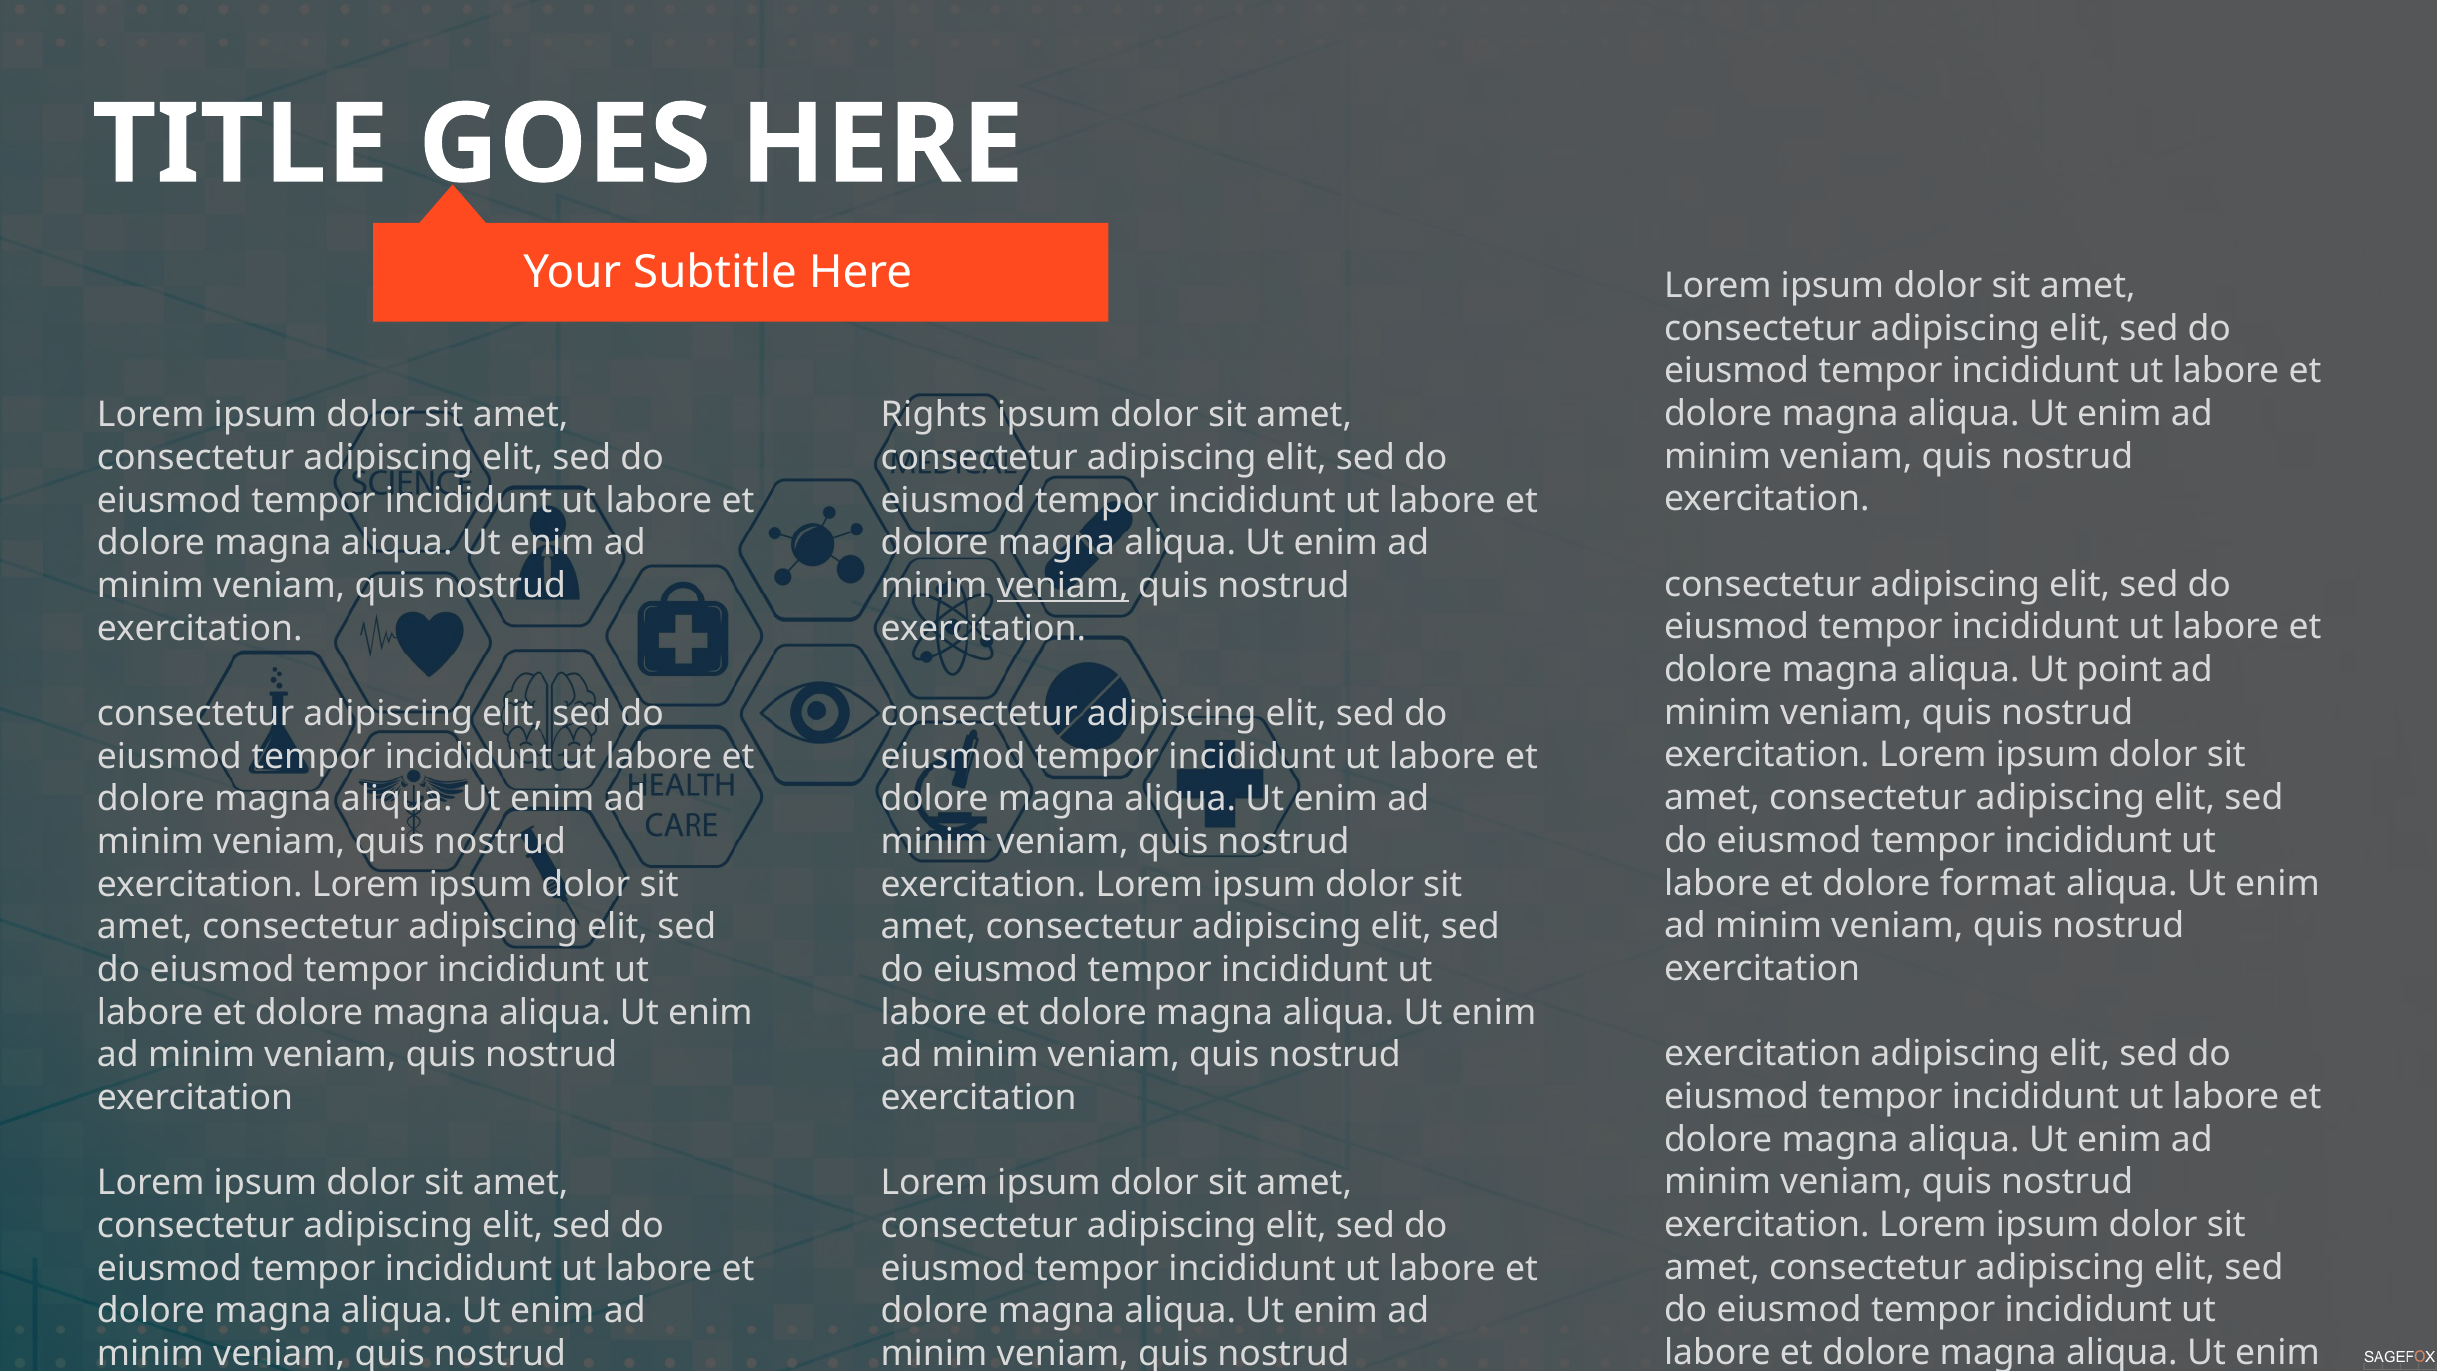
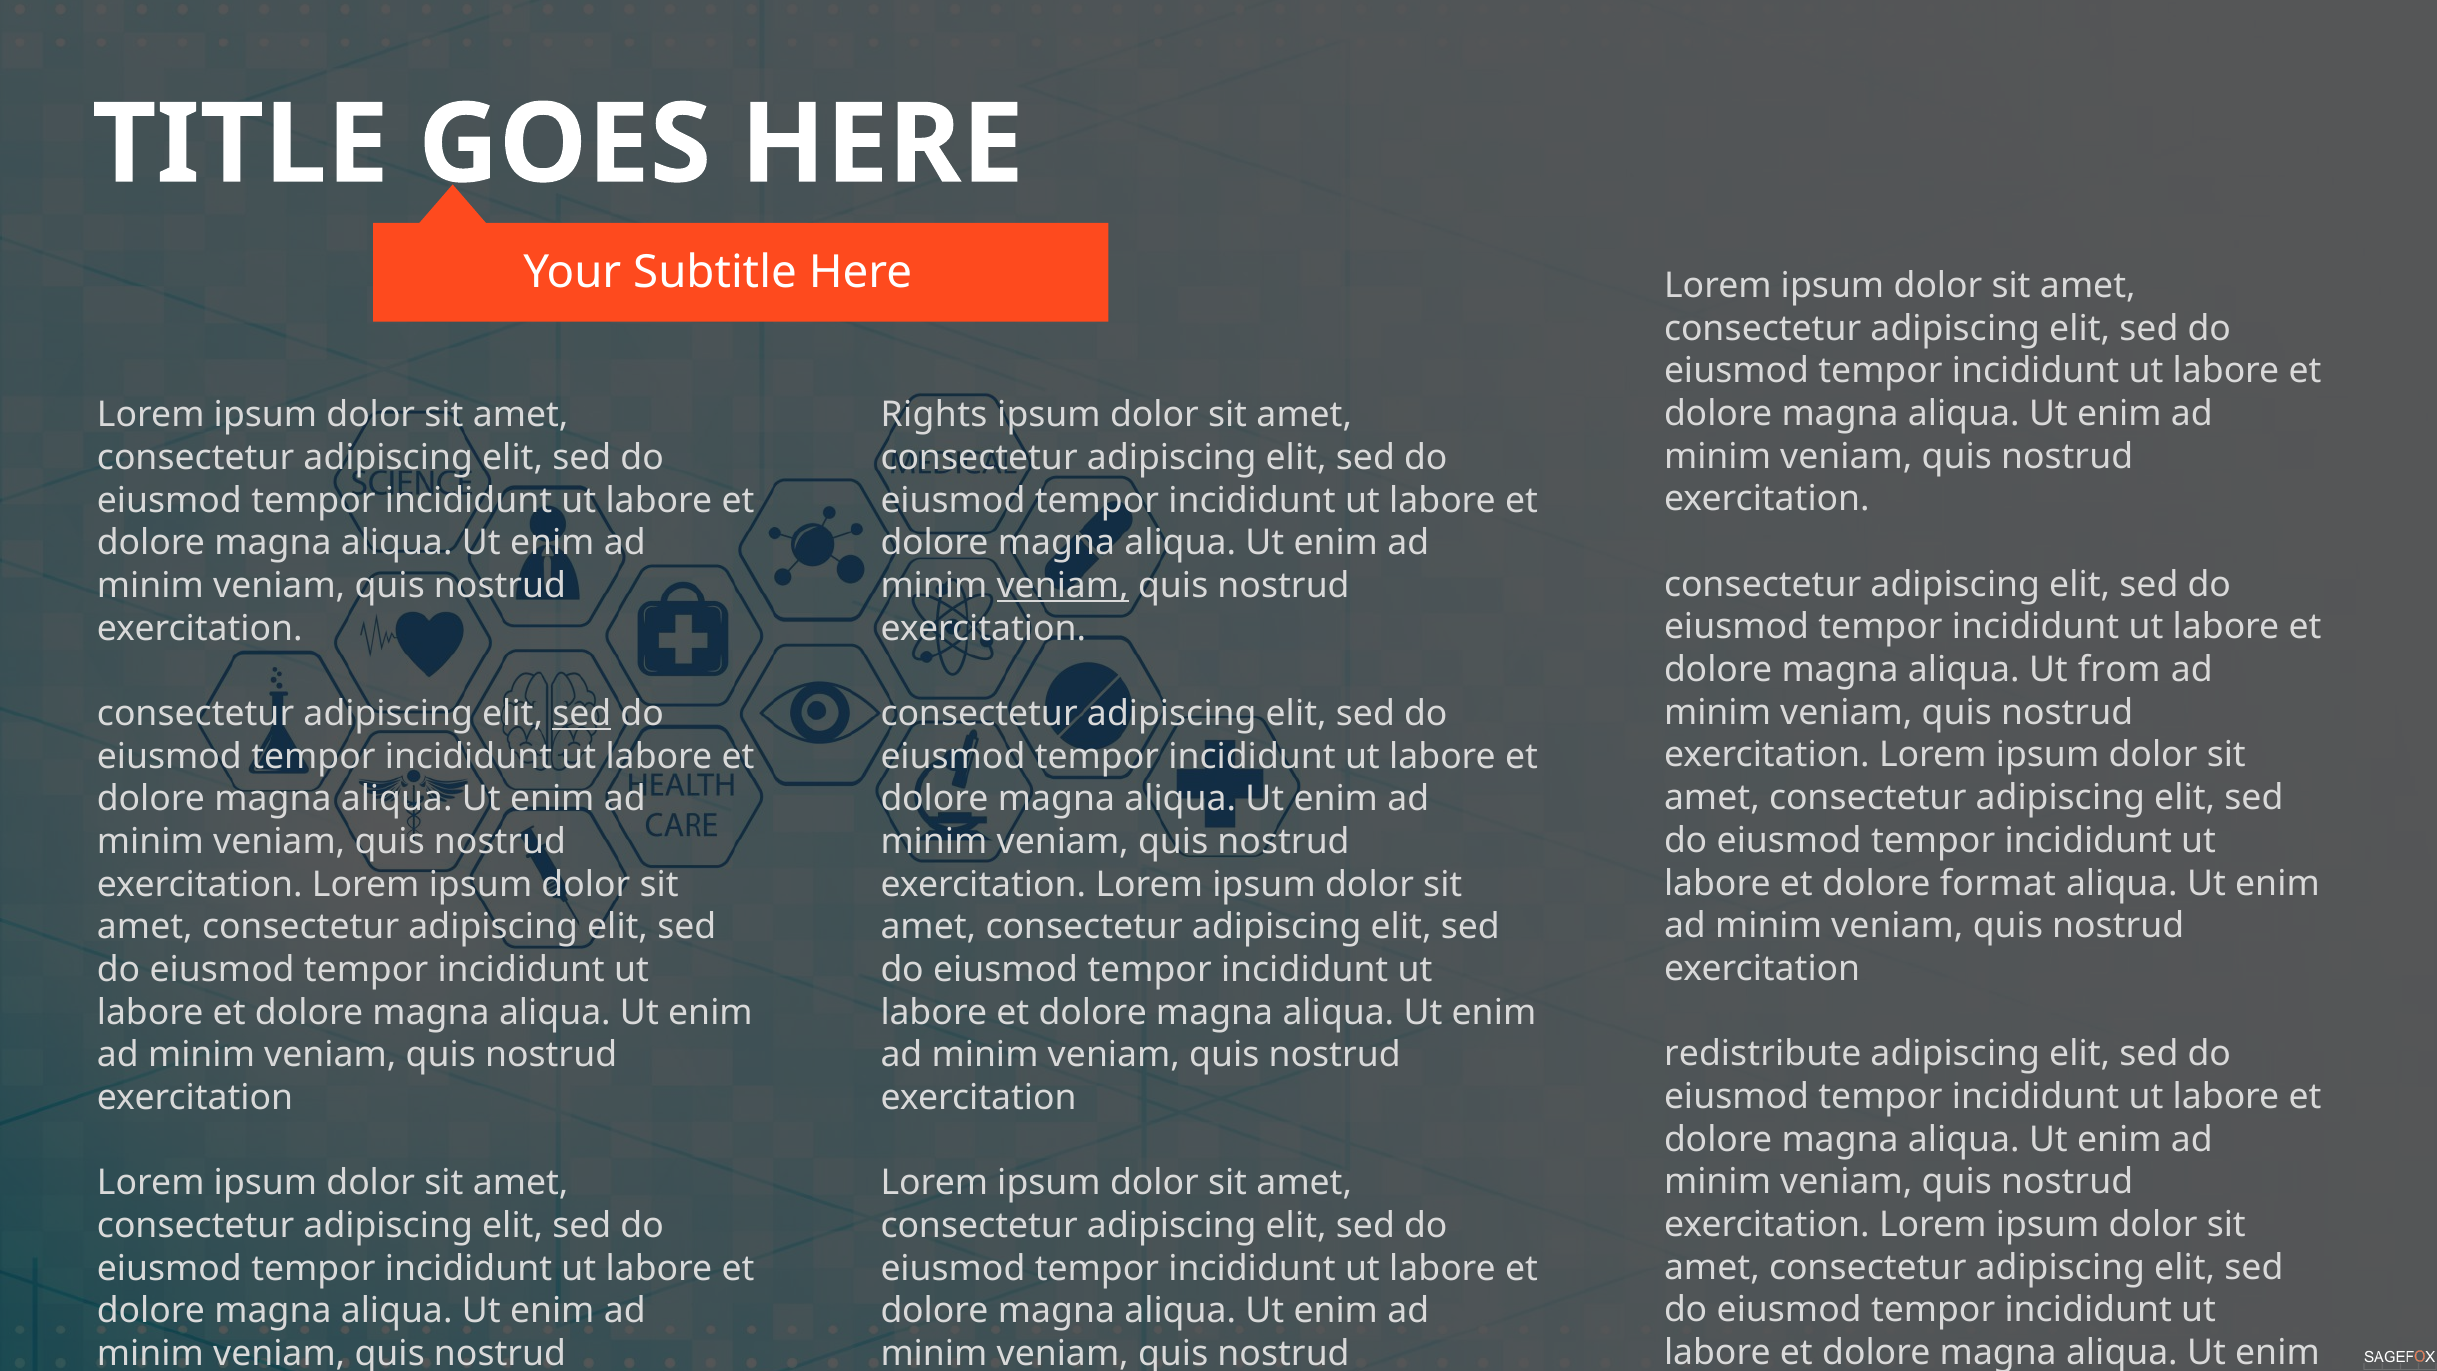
point: point -> from
sed at (582, 714) underline: none -> present
exercitation at (1763, 1054): exercitation -> redistribute
